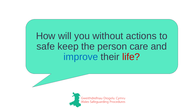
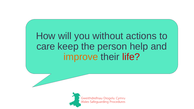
safe: safe -> care
care: care -> help
improve colour: blue -> orange
